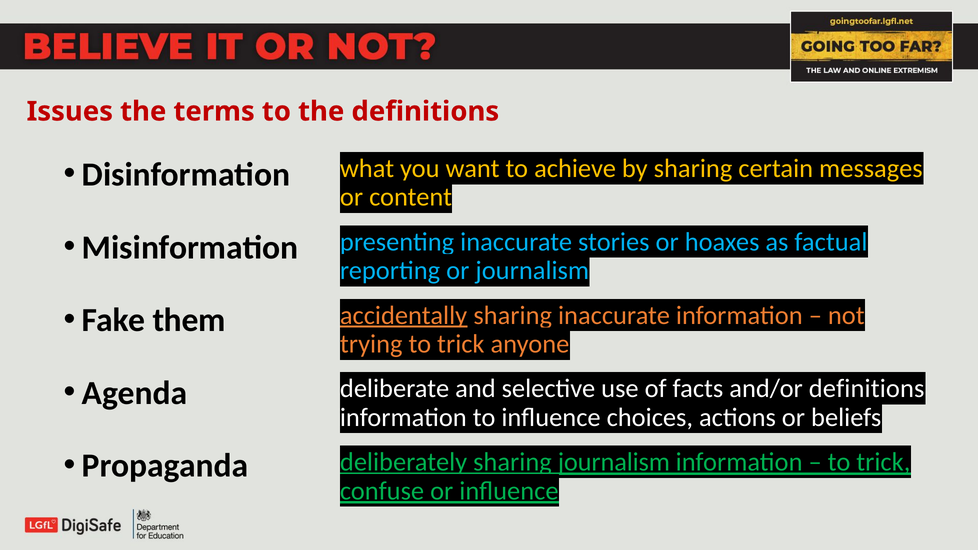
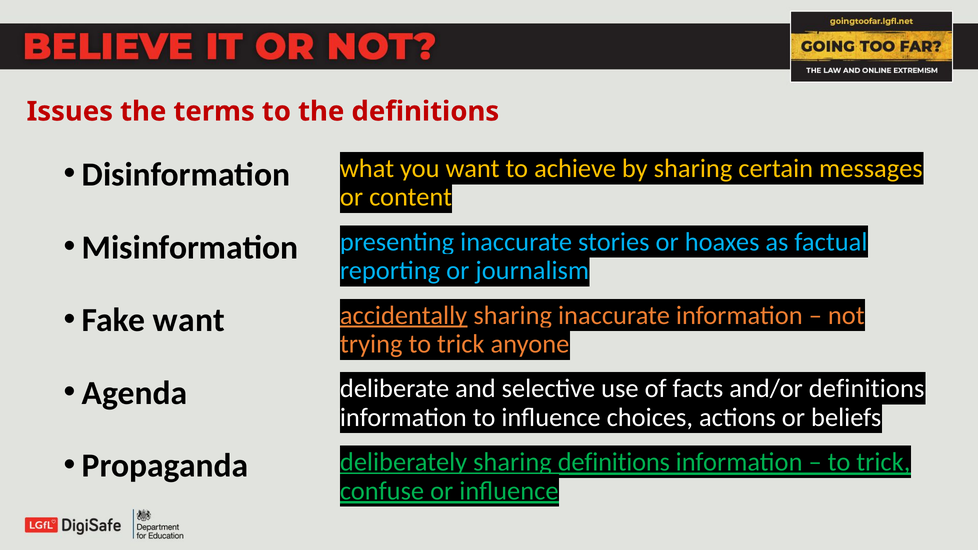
Fake them: them -> want
journalism at (614, 462): journalism -> definitions
